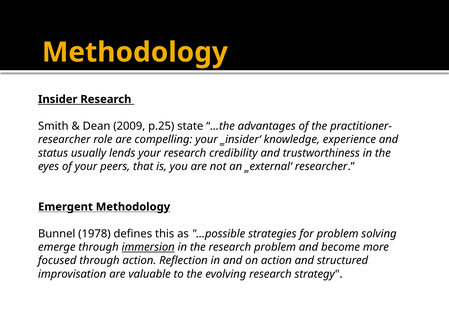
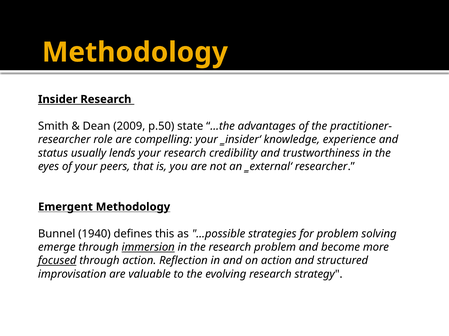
p.25: p.25 -> p.50
1978: 1978 -> 1940
focused underline: none -> present
